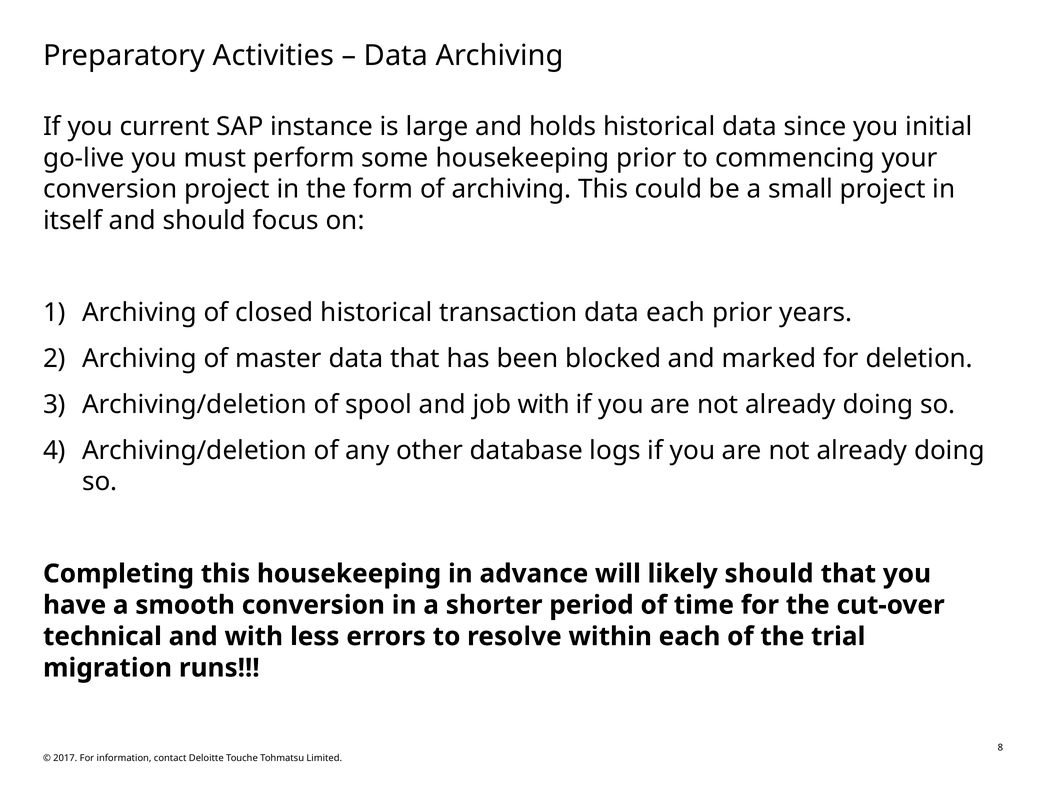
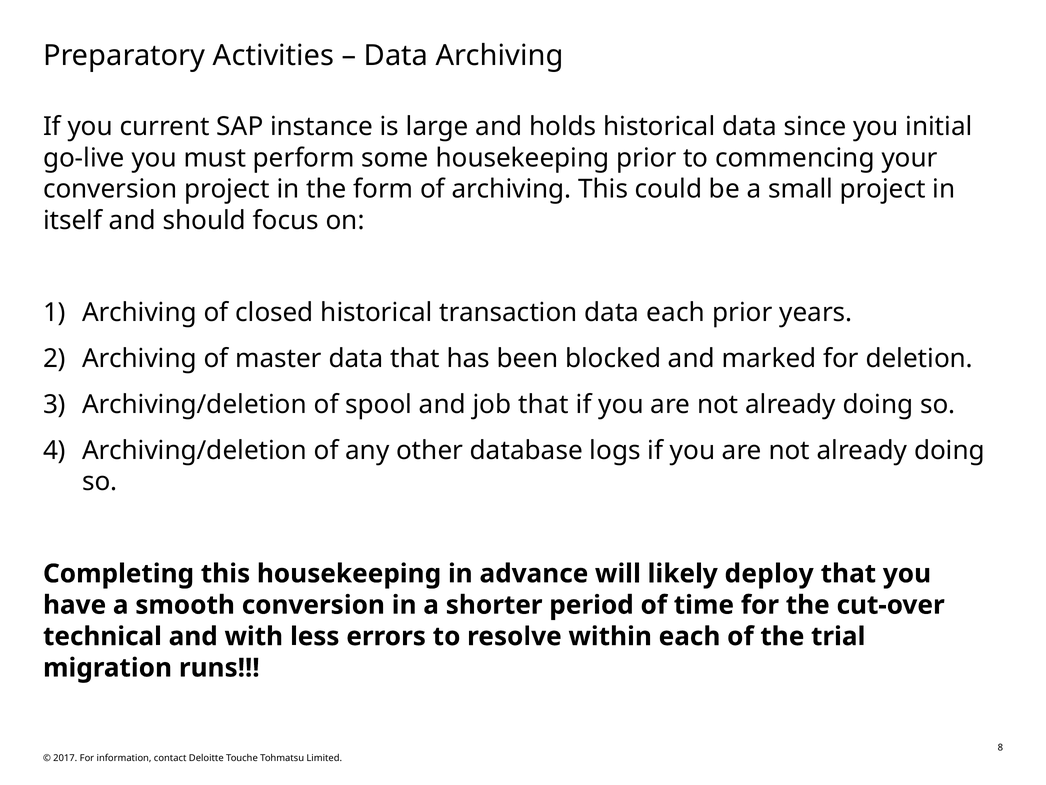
job with: with -> that
likely should: should -> deploy
